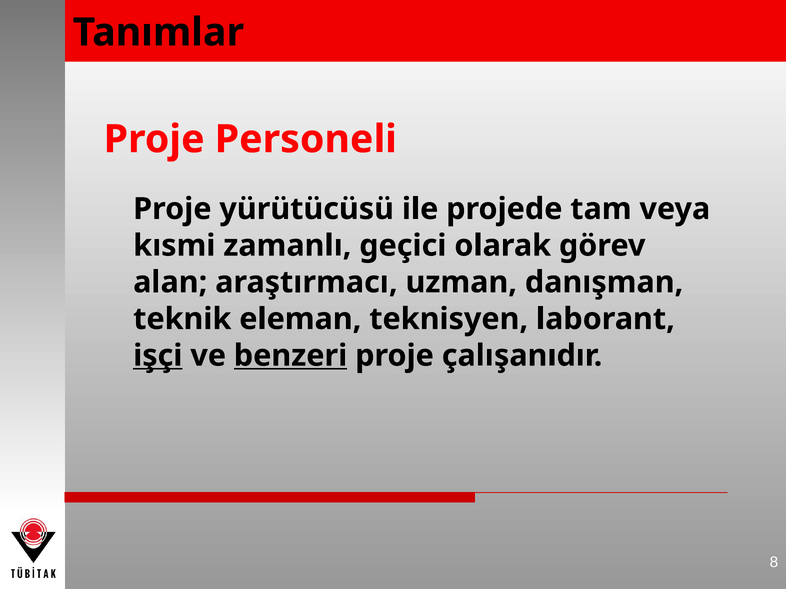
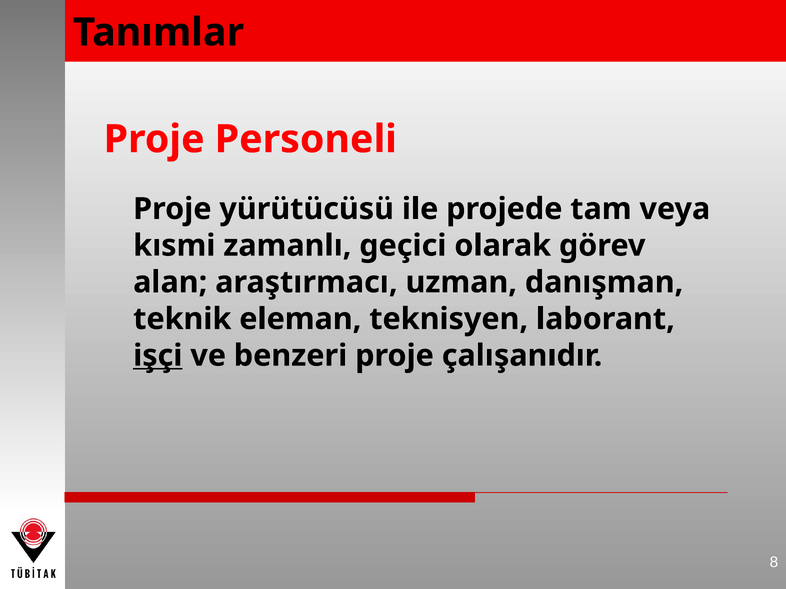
benzeri underline: present -> none
